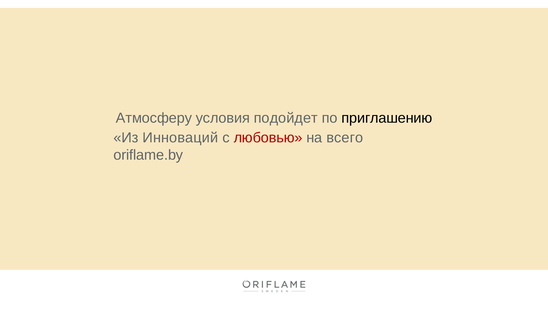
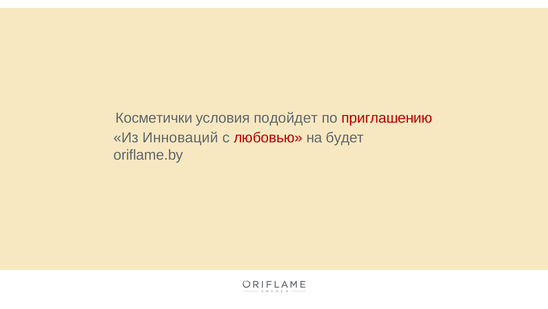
Атмосферу: Атмосферу -> Косметички
приглашению colour: black -> red
всего: всего -> будет
